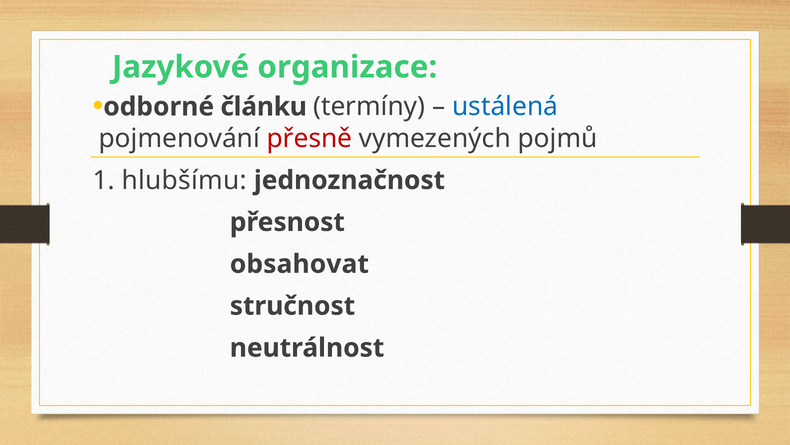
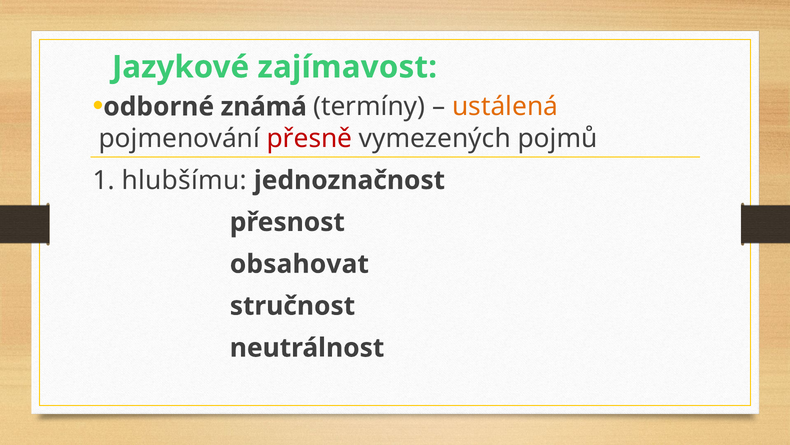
organizace: organizace -> zajímavost
článku: článku -> známá
ustálená colour: blue -> orange
